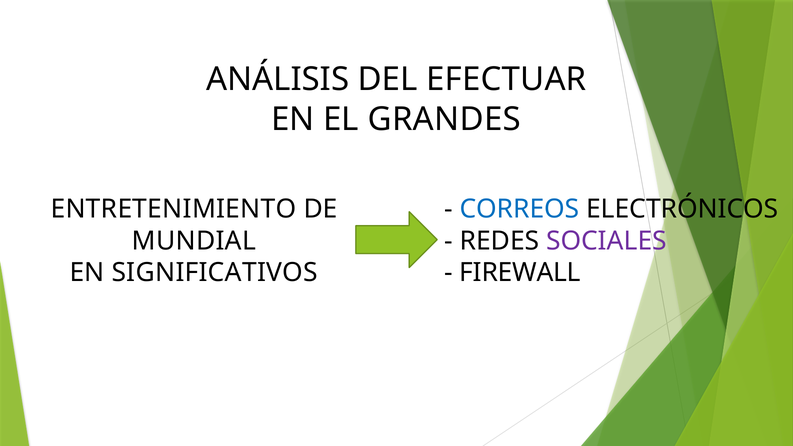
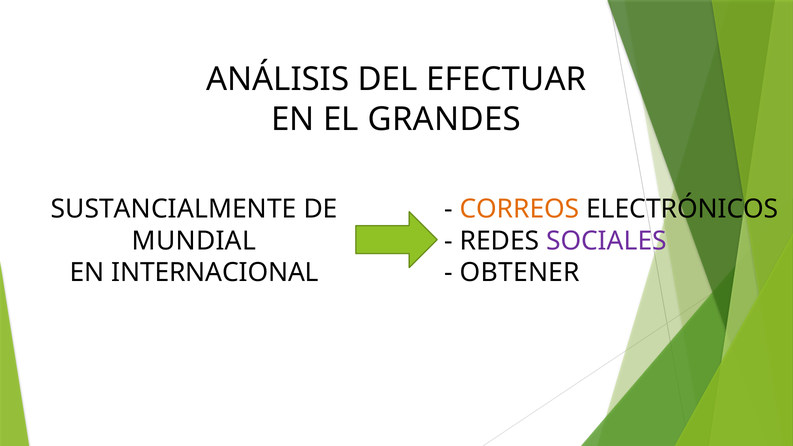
ENTRETENIMIENTO: ENTRETENIMIENTO -> SUSTANCIALMENTE
CORREOS colour: blue -> orange
SIGNIFICATIVOS: SIGNIFICATIVOS -> INTERNACIONAL
FIREWALL: FIREWALL -> OBTENER
